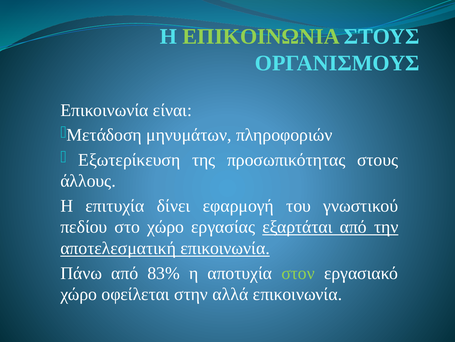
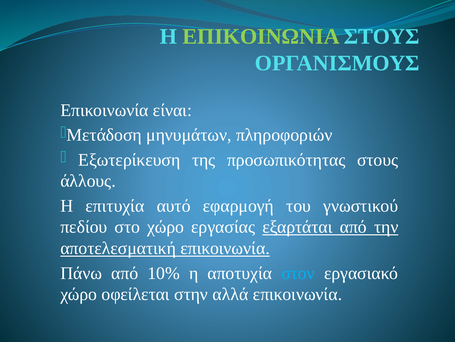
δίνει: δίνει -> αυτό
83%: 83% -> 10%
στον colour: light green -> light blue
